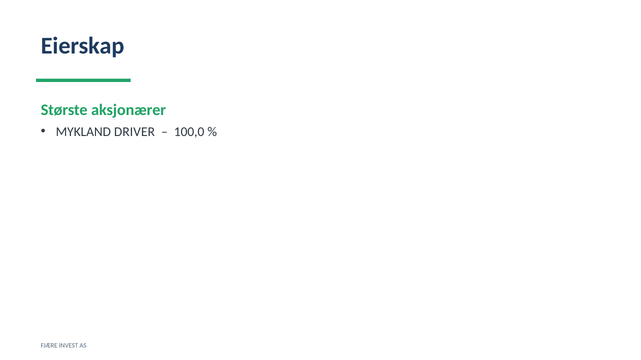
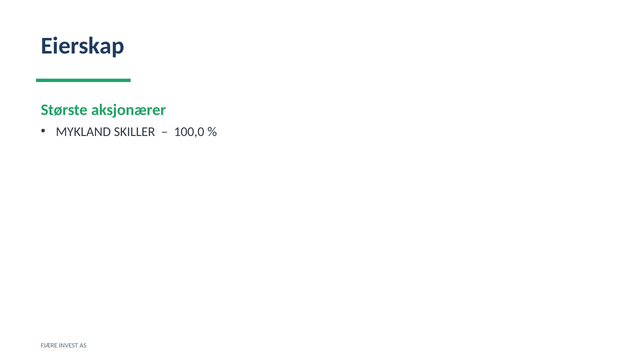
DRIVER: DRIVER -> SKILLER
